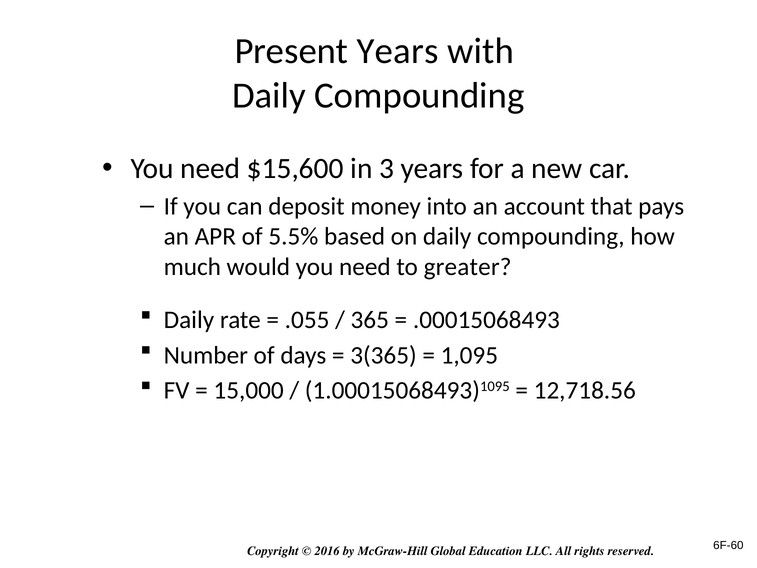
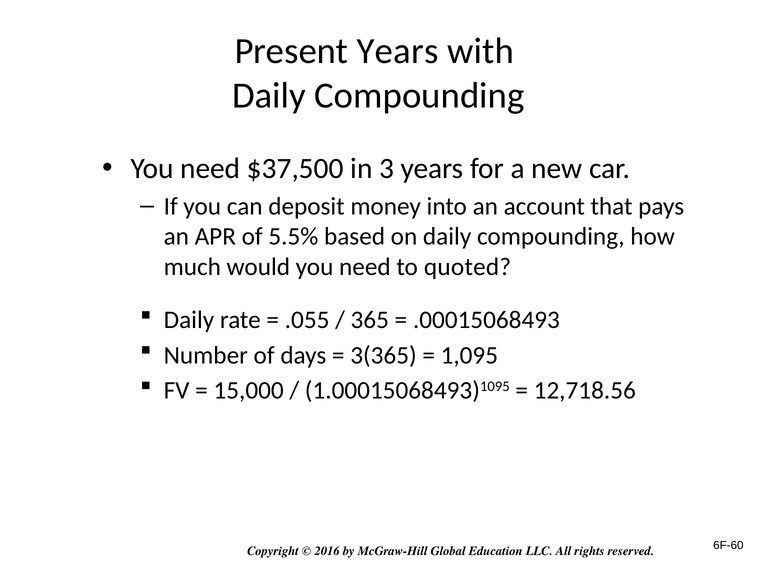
$15,600: $15,600 -> $37,500
greater: greater -> quoted
